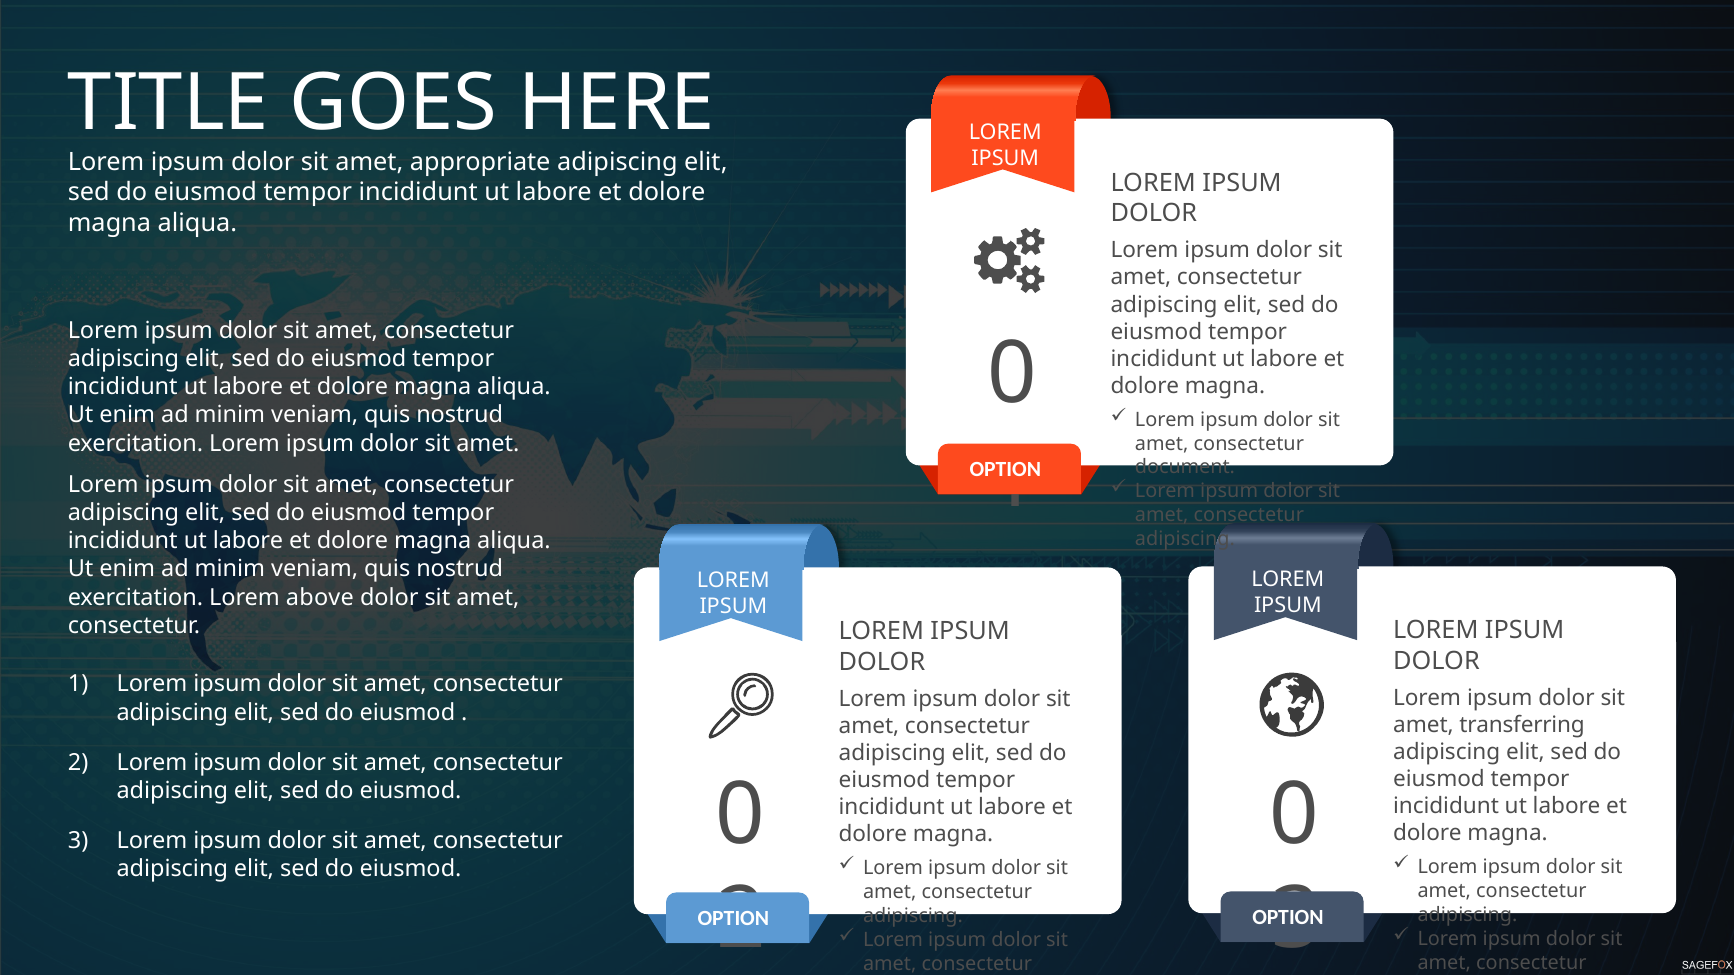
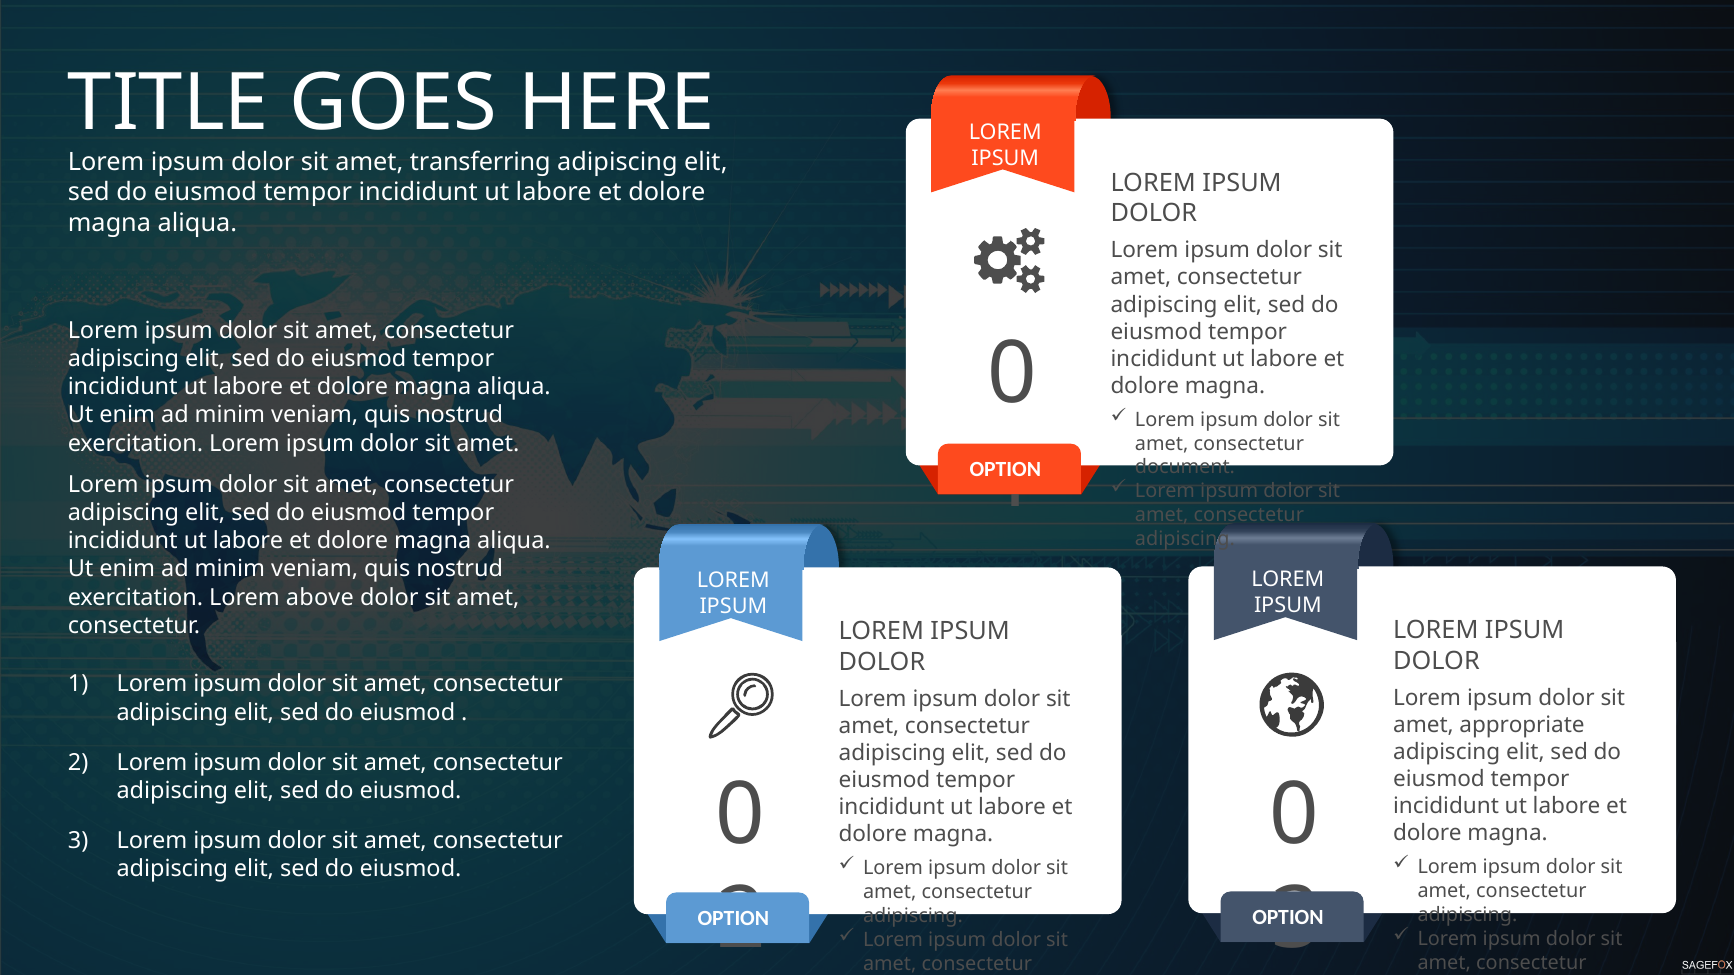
appropriate: appropriate -> transferring
transferring: transferring -> appropriate
